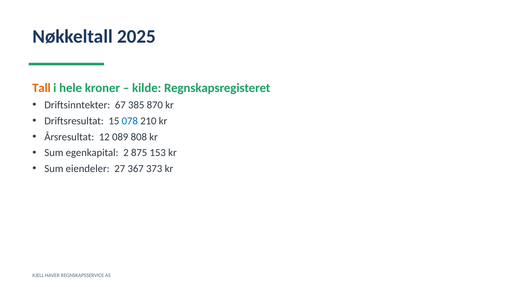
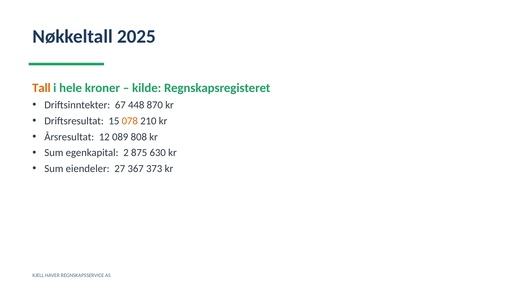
385: 385 -> 448
078 colour: blue -> orange
153: 153 -> 630
